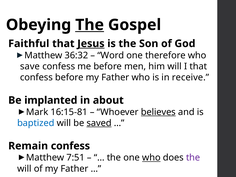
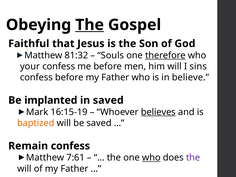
Jesus underline: present -> none
36:32: 36:32 -> 81:32
Word: Word -> Souls
therefore underline: none -> present
save: save -> your
I that: that -> sins
receive: receive -> believe
in about: about -> saved
16:15-81: 16:15-81 -> 16:15-19
baptized colour: blue -> orange
saved at (99, 123) underline: present -> none
7:51: 7:51 -> 7:61
